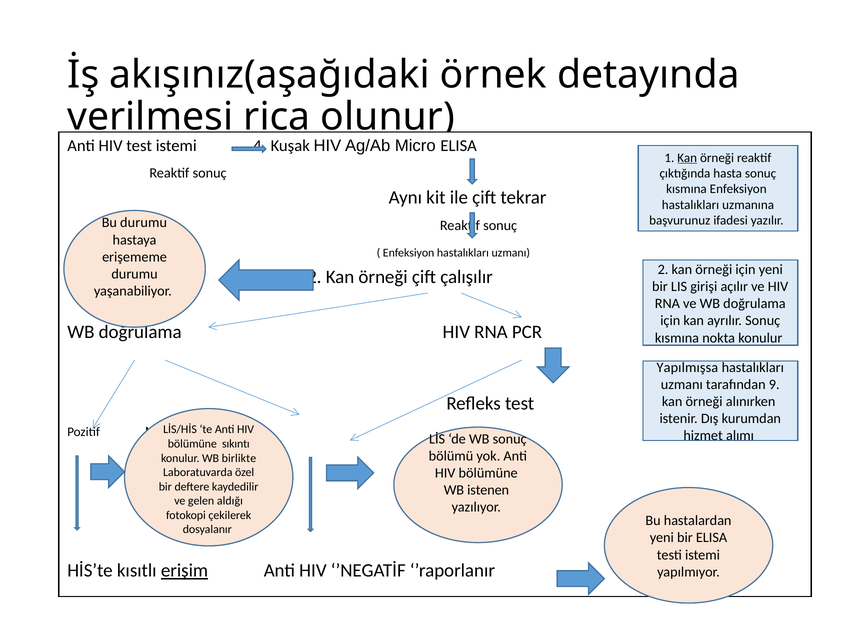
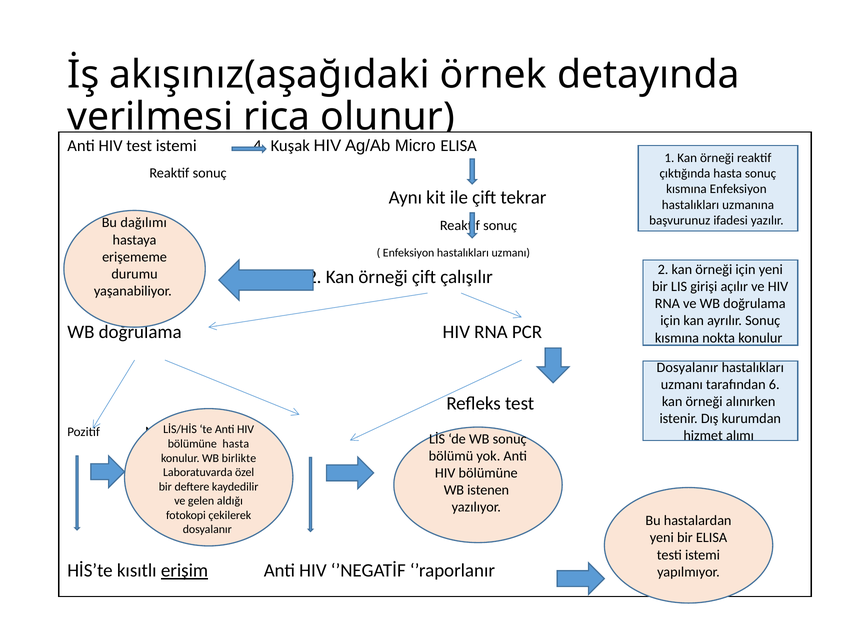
Kan at (687, 158) underline: present -> none
Bu durumu: durumu -> dağılımı
Yapılmışsa at (687, 368): Yapılmışsa -> Dosyalanır
9: 9 -> 6
bölümüne sıkıntı: sıkıntı -> hasta
